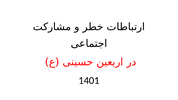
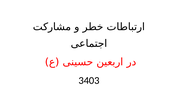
1401: 1401 -> 3403
